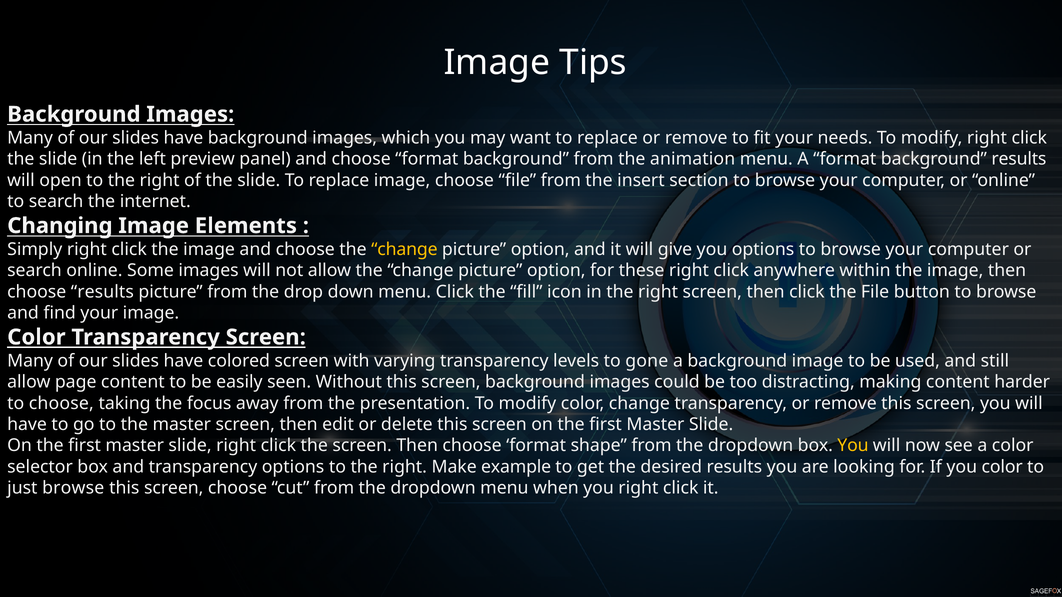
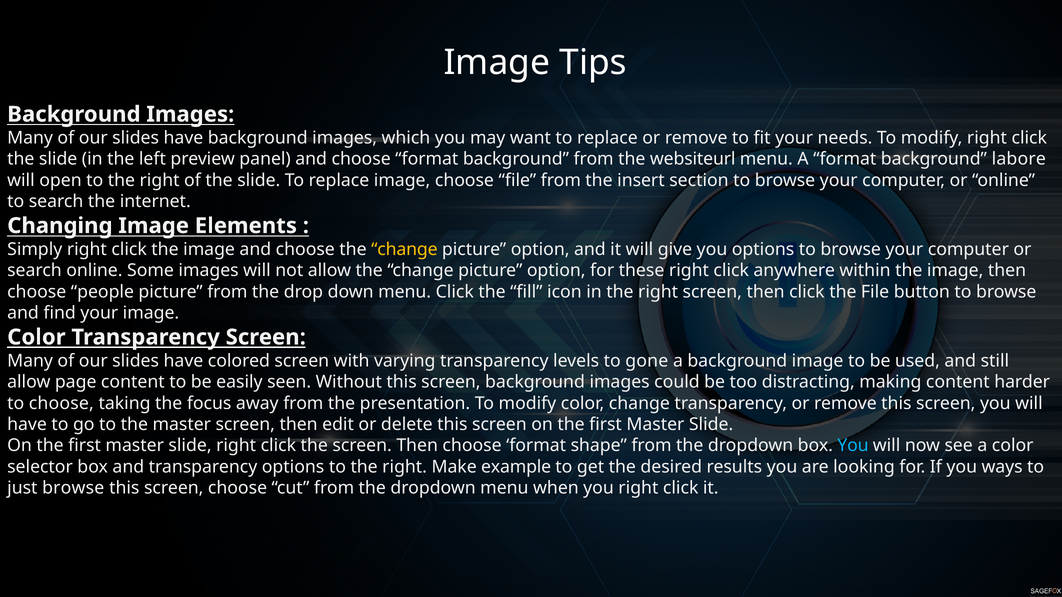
animation: animation -> websiteurl
background results: results -> labore
choose results: results -> people
You at (853, 446) colour: yellow -> light blue
you color: color -> ways
